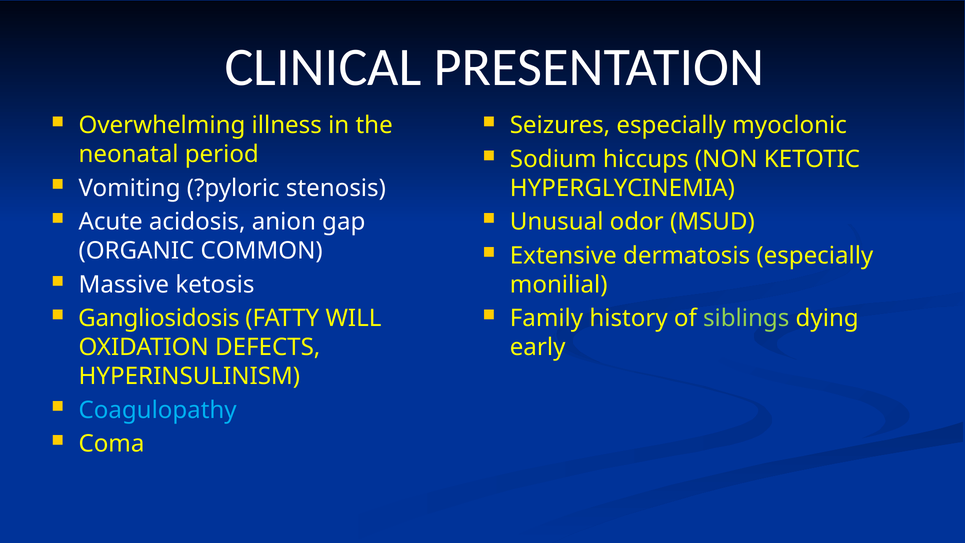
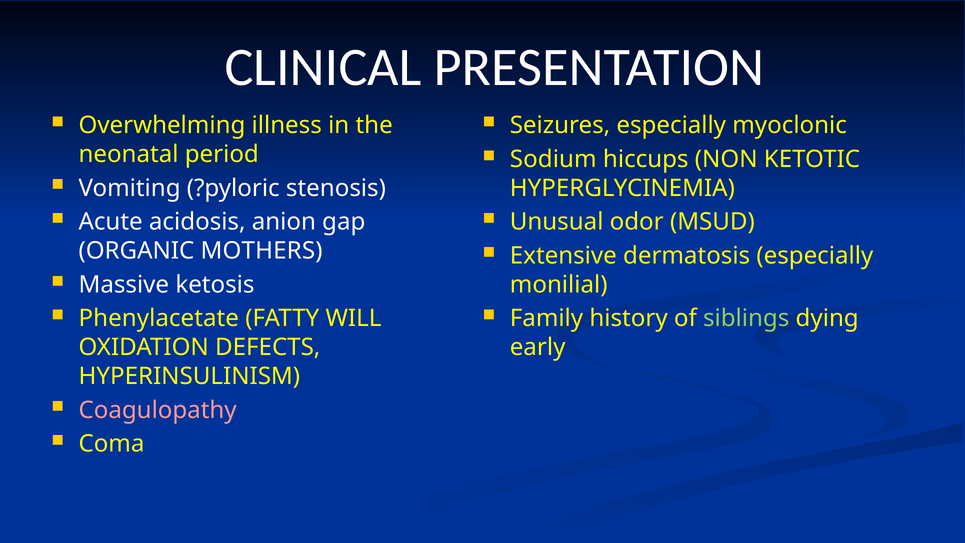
COMMON: COMMON -> MOTHERS
Gangliosidosis: Gangliosidosis -> Phenylacetate
Coagulopathy colour: light blue -> pink
